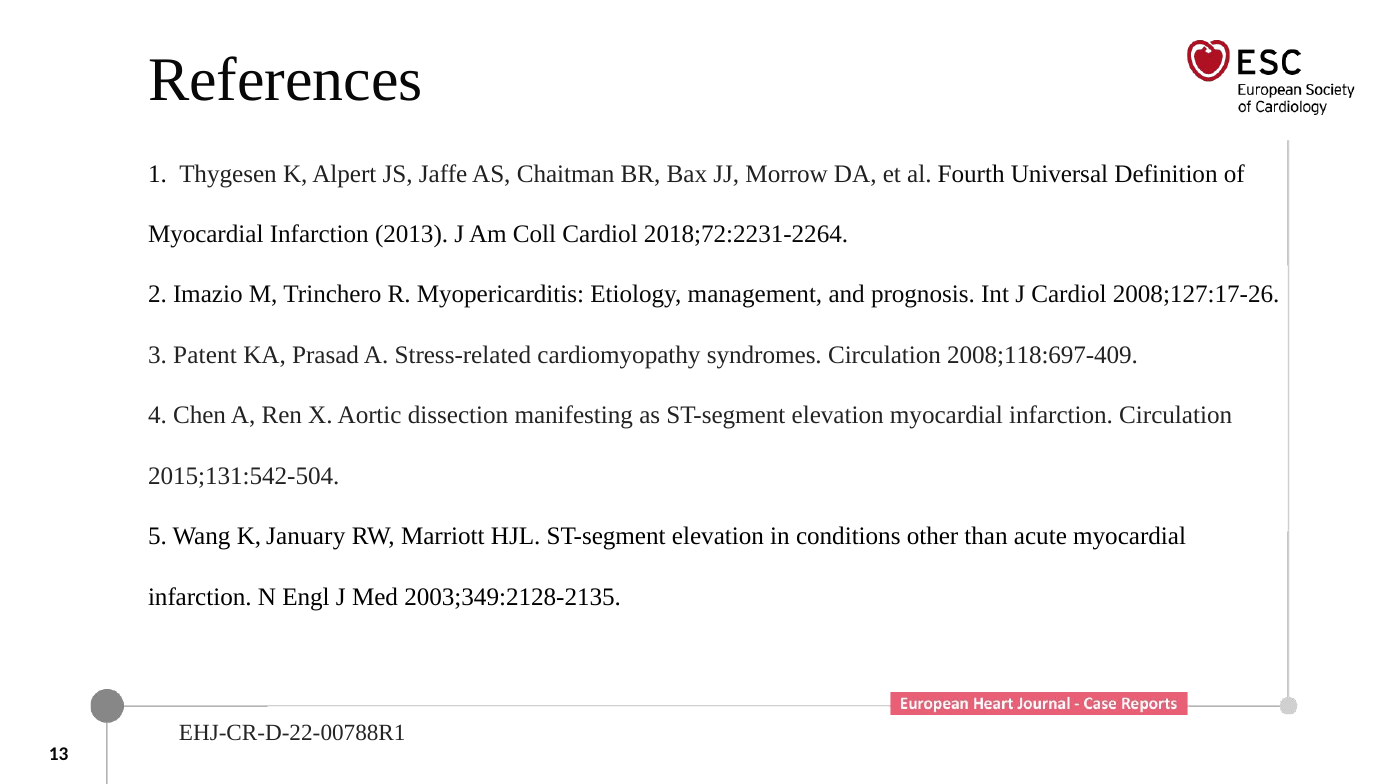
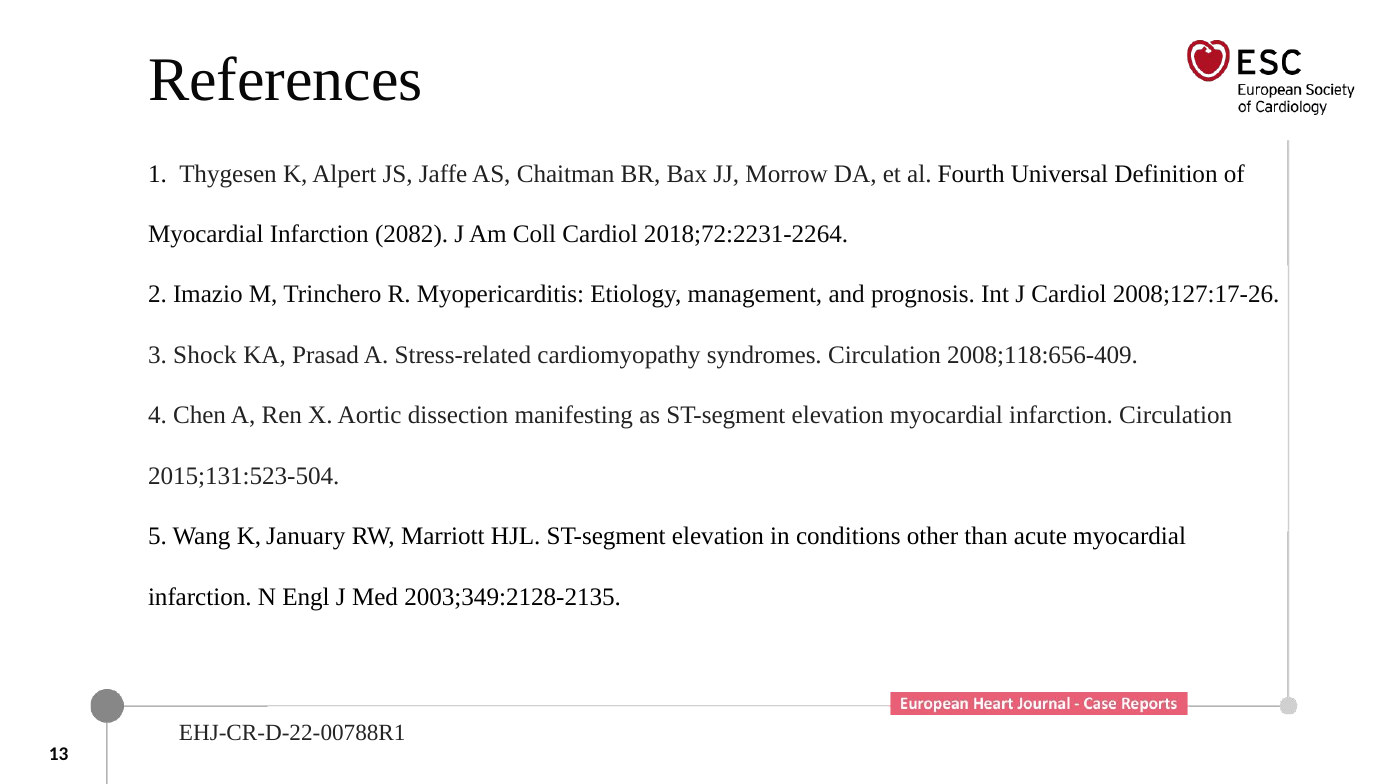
2013: 2013 -> 2082
Patent: Patent -> Shock
2008;118:697-409: 2008;118:697-409 -> 2008;118:656-409
2015;131:542-504: 2015;131:542-504 -> 2015;131:523-504
